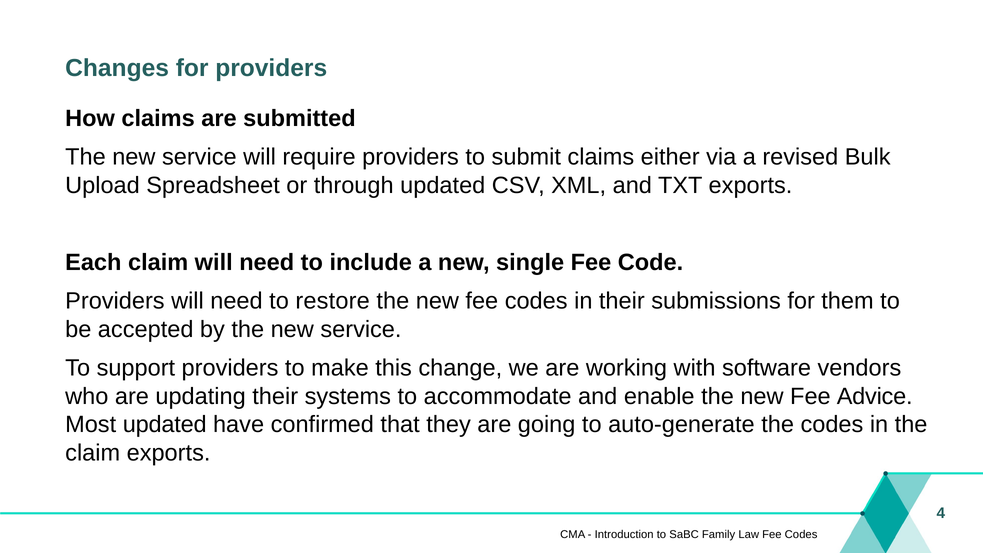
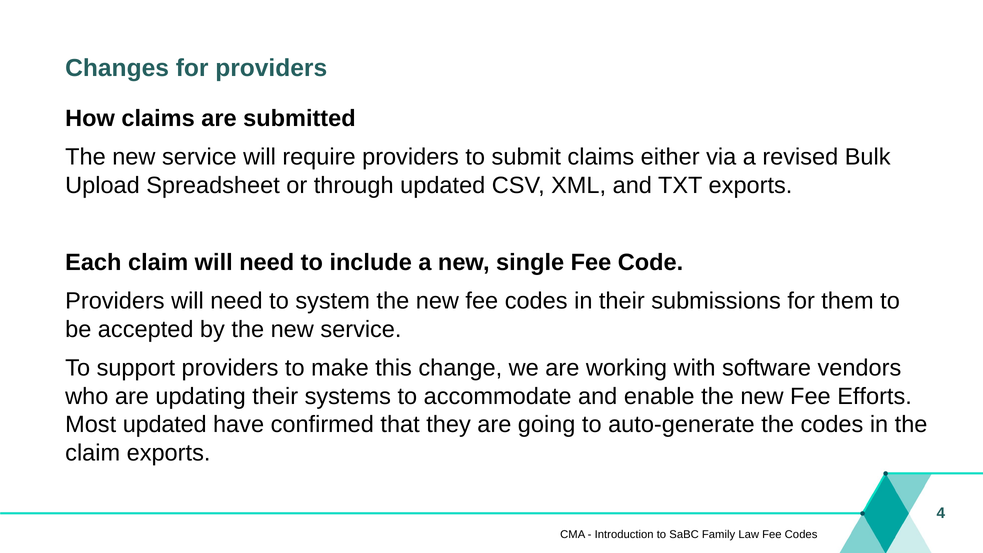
restore: restore -> system
Advice: Advice -> Efforts
